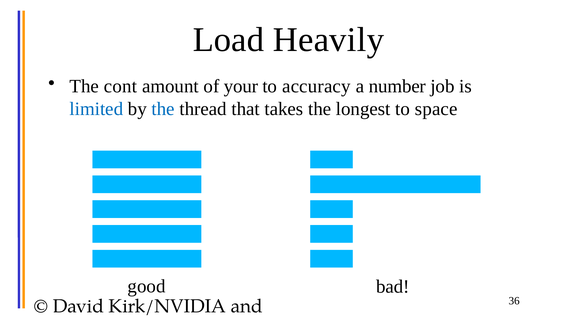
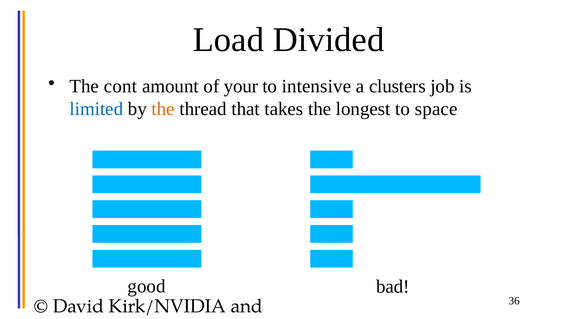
Heavily: Heavily -> Divided
accuracy: accuracy -> intensive
number: number -> clusters
the at (163, 109) colour: blue -> orange
